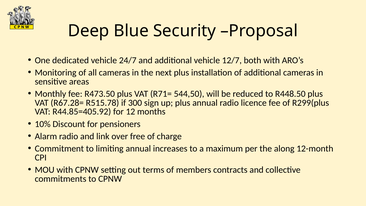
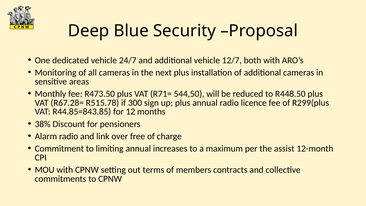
R44.85=405.92: R44.85=405.92 -> R44.85=843.85
10%: 10% -> 38%
along: along -> assist
